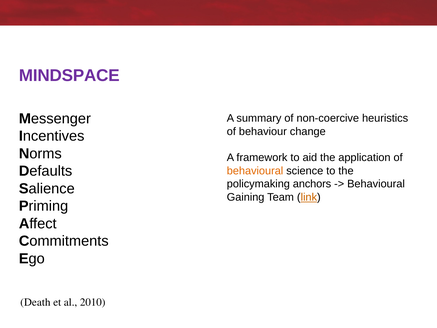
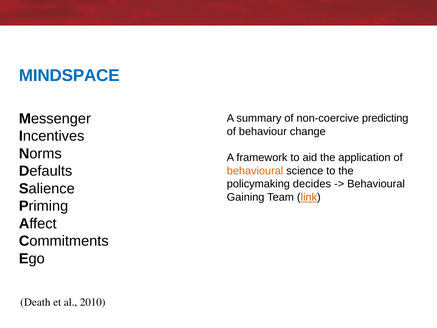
MINDSPACE colour: purple -> blue
heuristics: heuristics -> predicting
anchors: anchors -> decides
